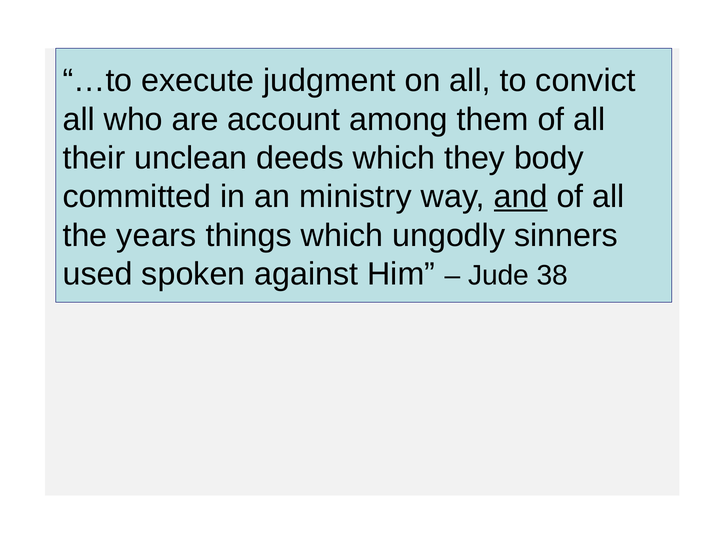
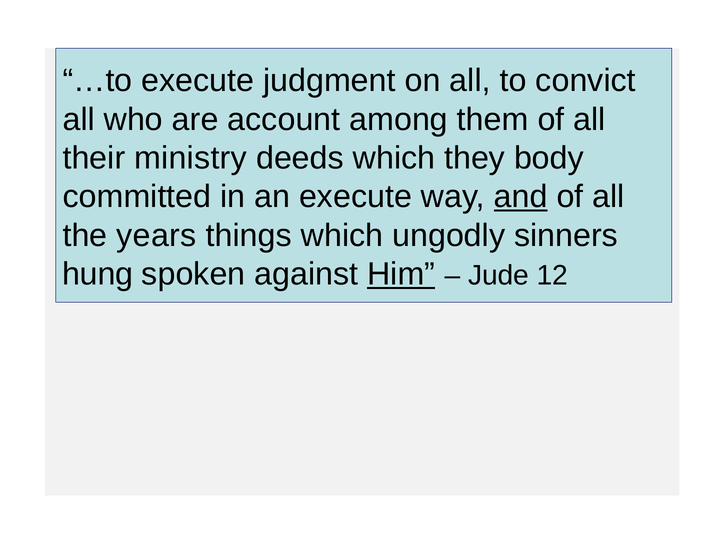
unclean: unclean -> ministry
an ministry: ministry -> execute
used: used -> hung
Him underline: none -> present
38: 38 -> 12
